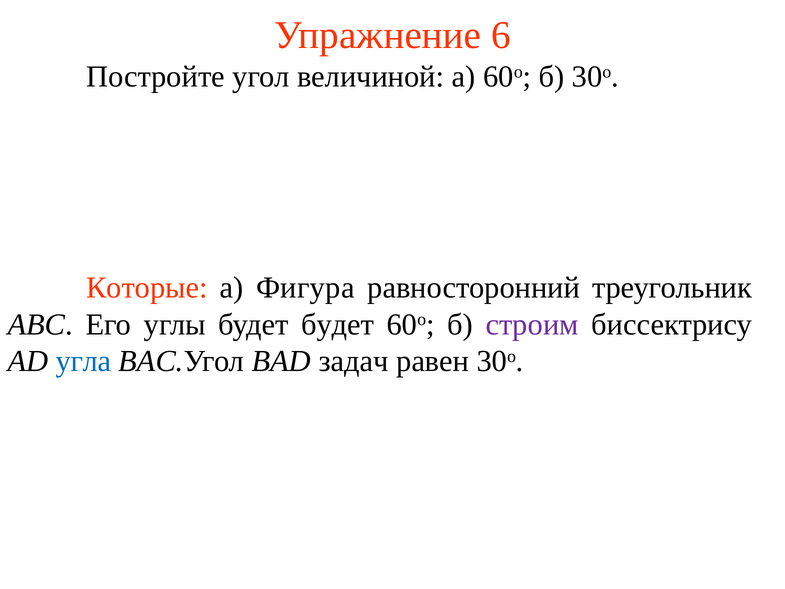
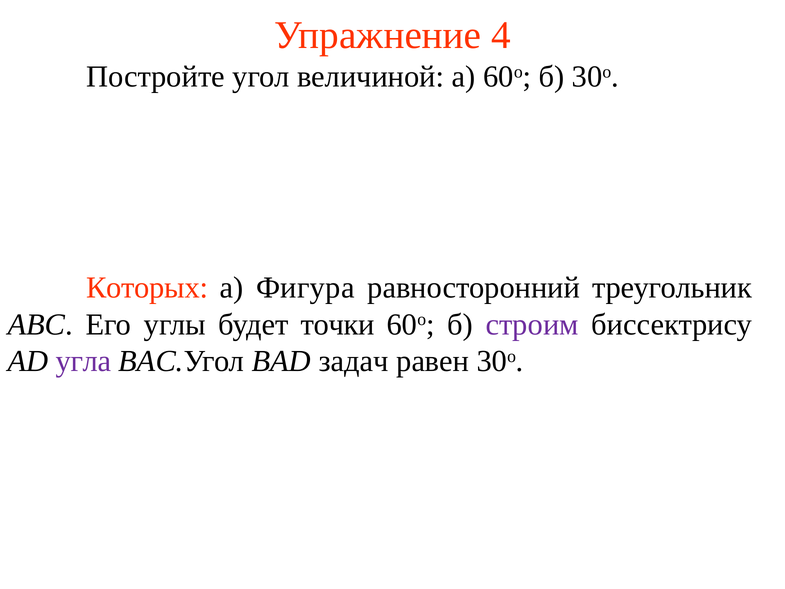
6: 6 -> 4
Которые: Которые -> Которых
будет будет: будет -> точки
угла colour: blue -> purple
